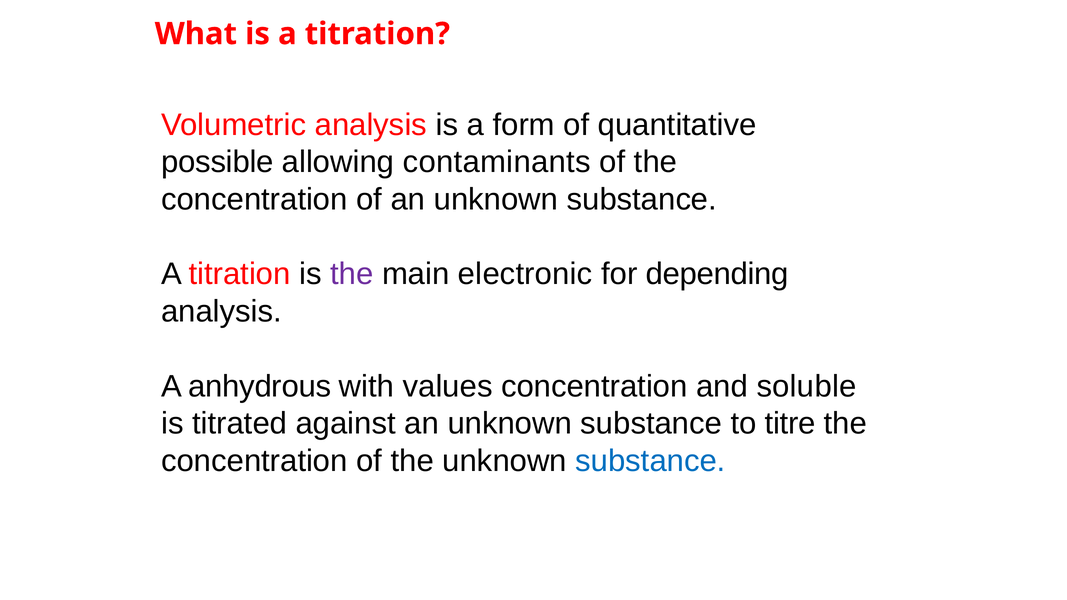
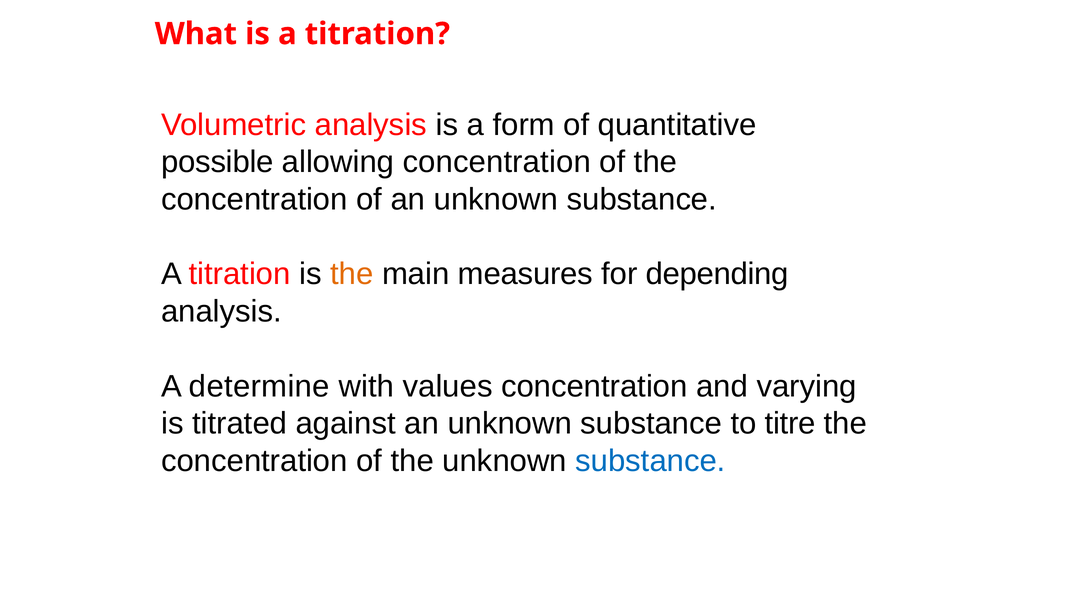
allowing contaminants: contaminants -> concentration
the at (352, 274) colour: purple -> orange
electronic: electronic -> measures
anhydrous: anhydrous -> determine
soluble: soluble -> varying
